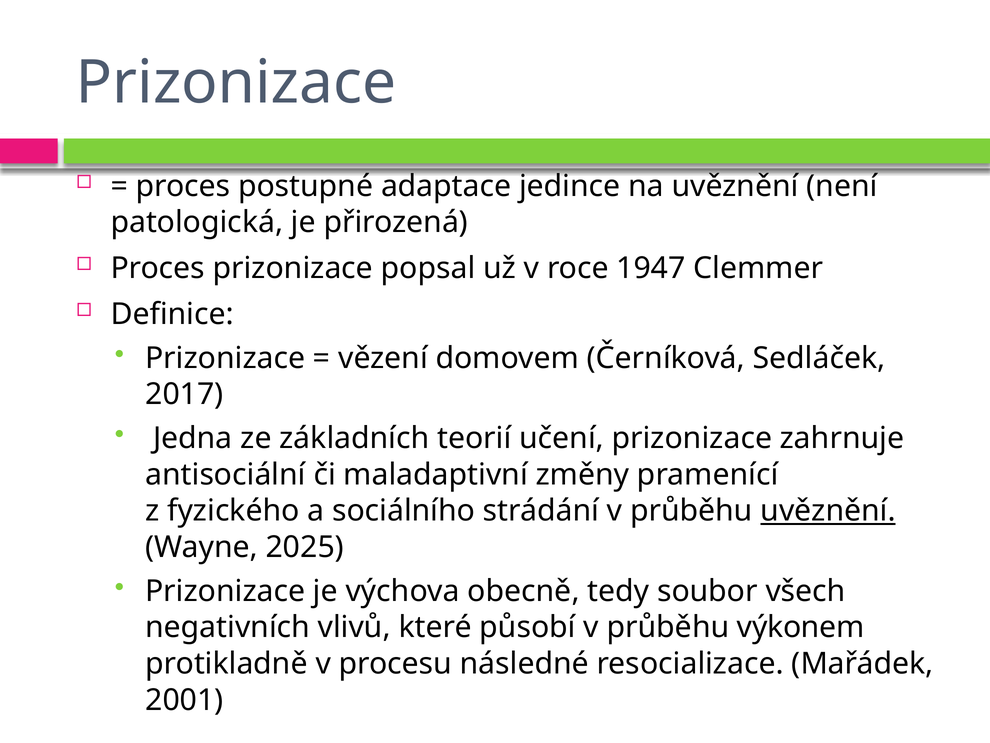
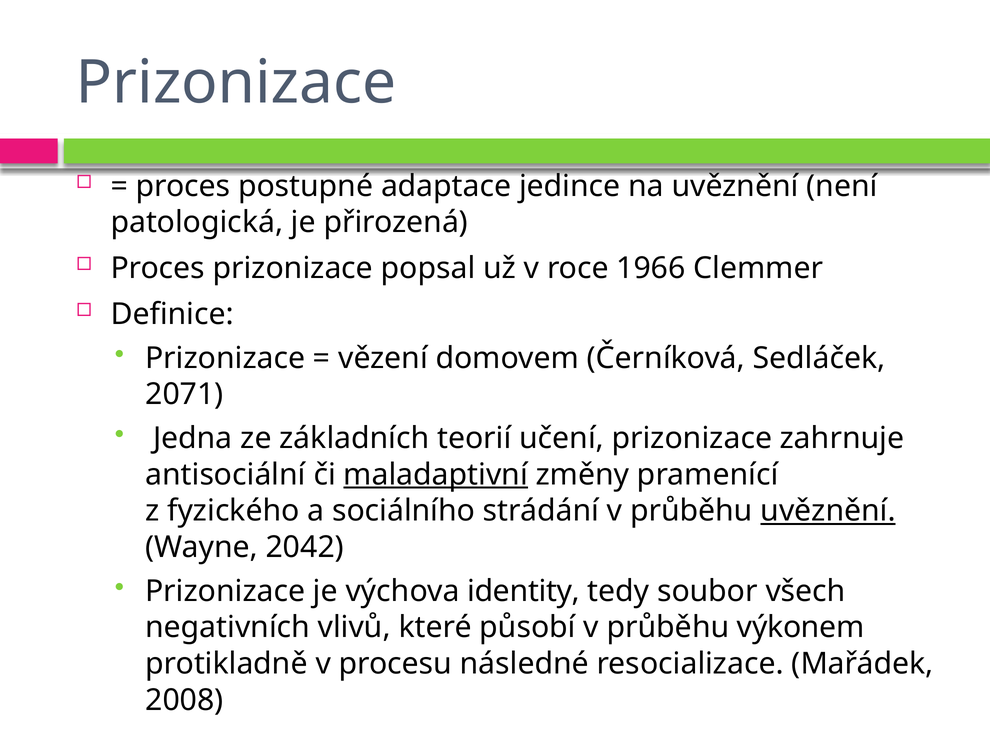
1947: 1947 -> 1966
2017: 2017 -> 2071
maladaptivní underline: none -> present
2025: 2025 -> 2042
obecně: obecně -> identity
2001: 2001 -> 2008
